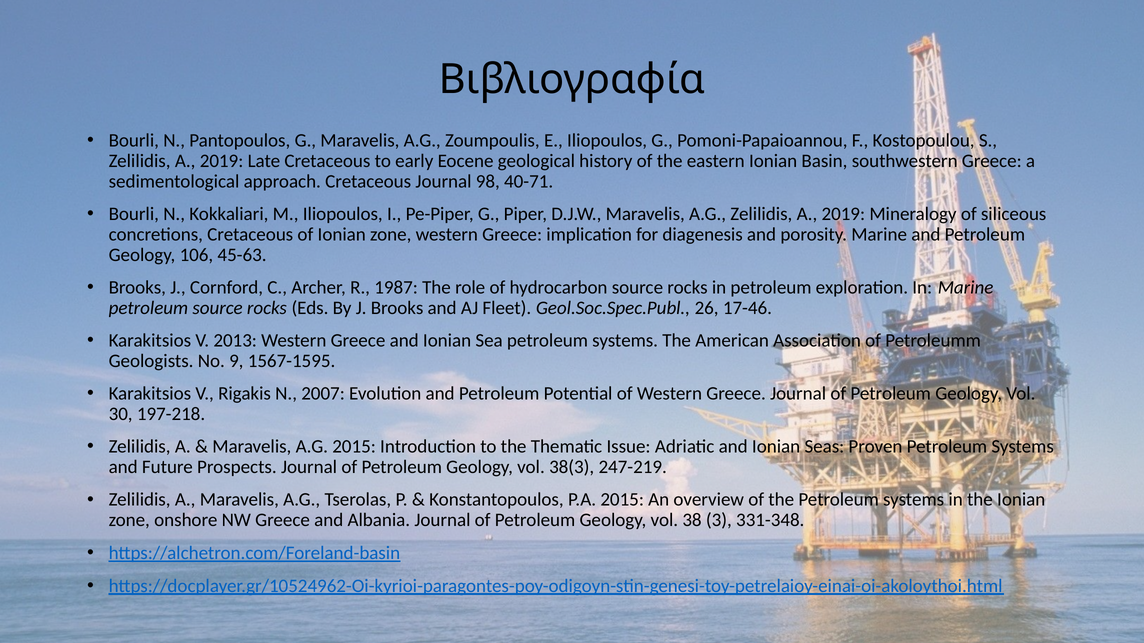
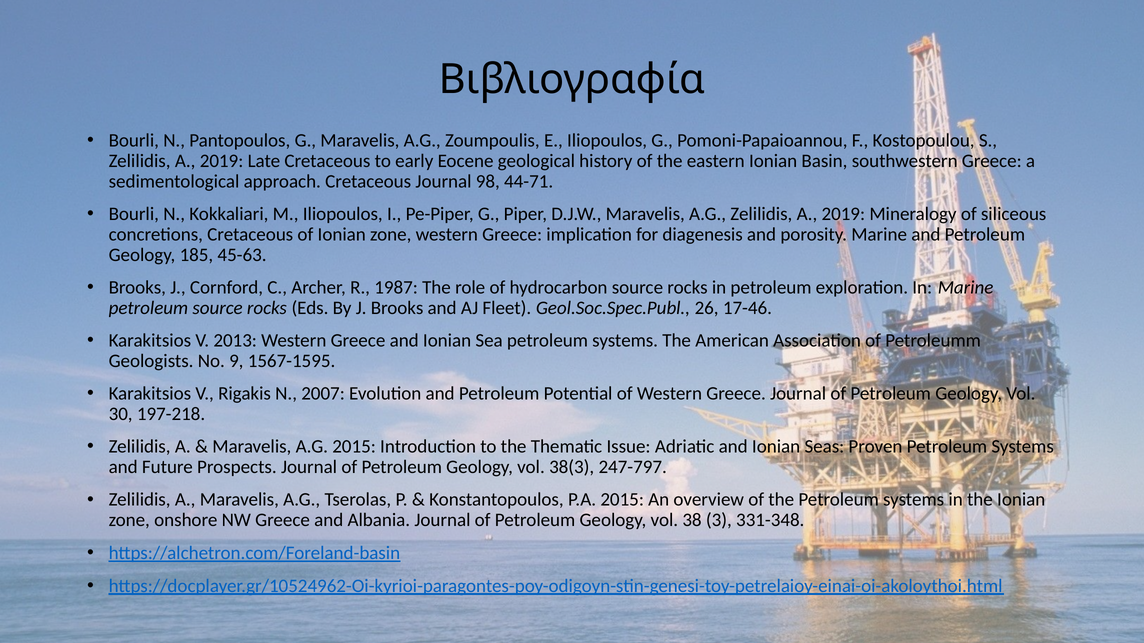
40-71: 40-71 -> 44-71
106: 106 -> 185
247-219: 247-219 -> 247-797
